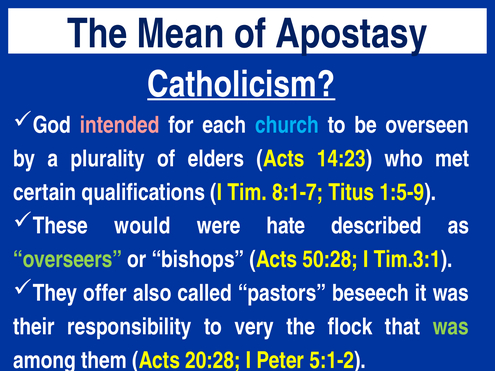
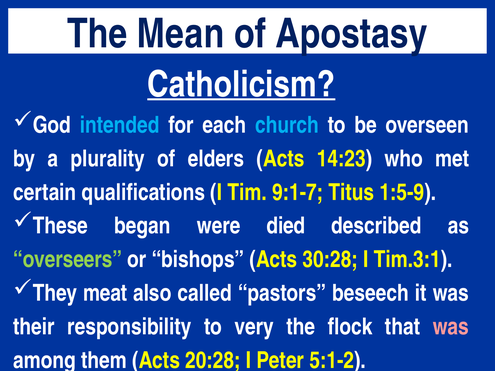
intended colour: pink -> light blue
8:1-7: 8:1-7 -> 9:1-7
would: would -> began
hate: hate -> died
50:28: 50:28 -> 30:28
offer: offer -> meat
was at (451, 327) colour: light green -> pink
